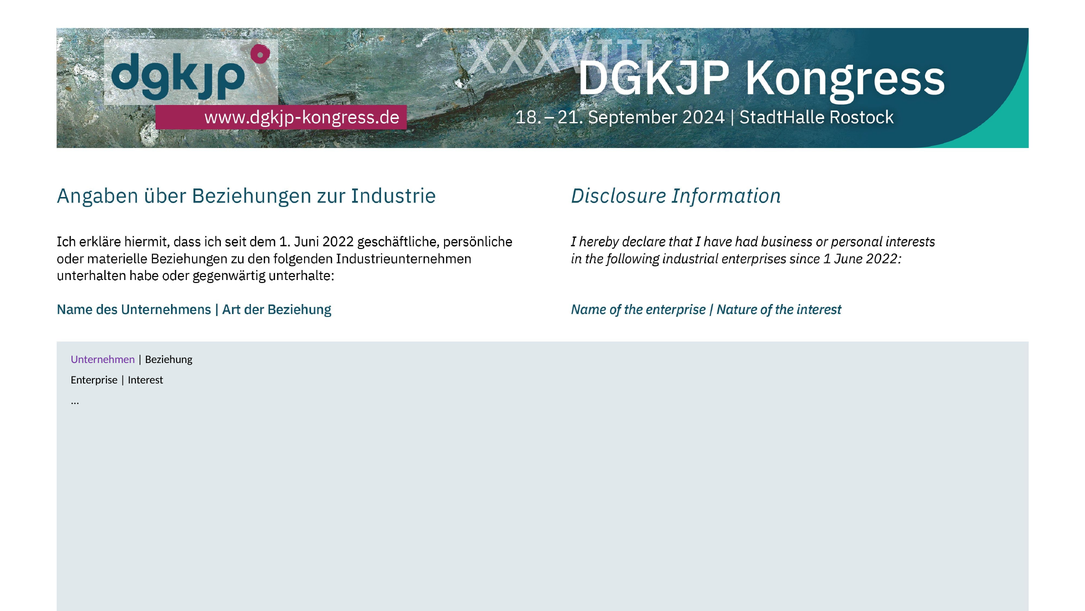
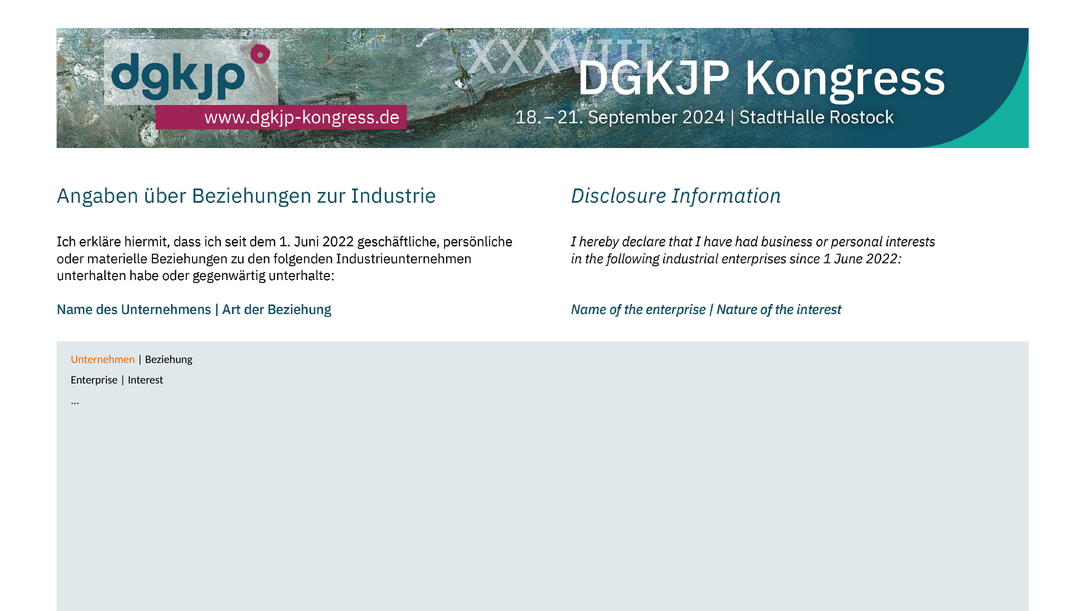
Unternehmen colour: purple -> orange
